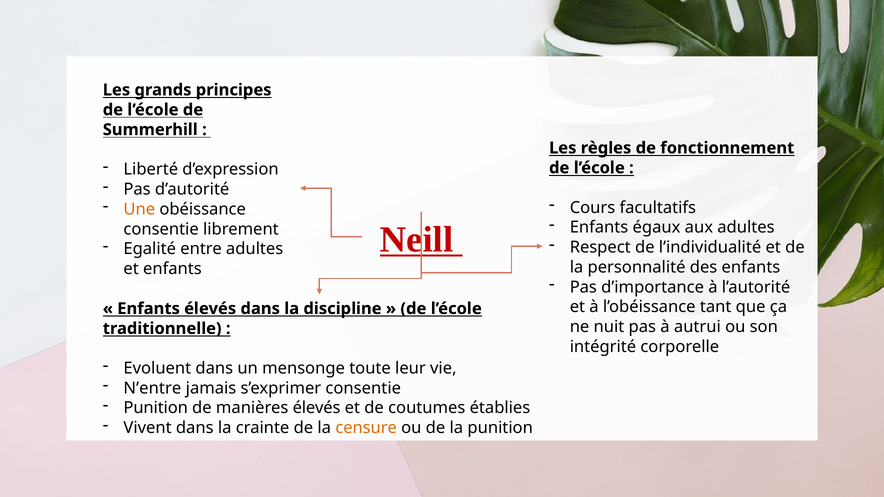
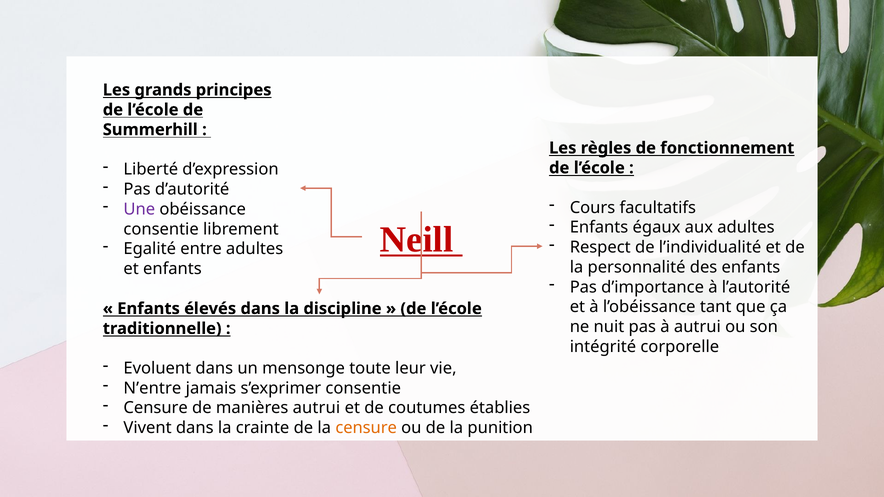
Une colour: orange -> purple
Punition at (156, 408): Punition -> Censure
manières élevés: élevés -> autrui
